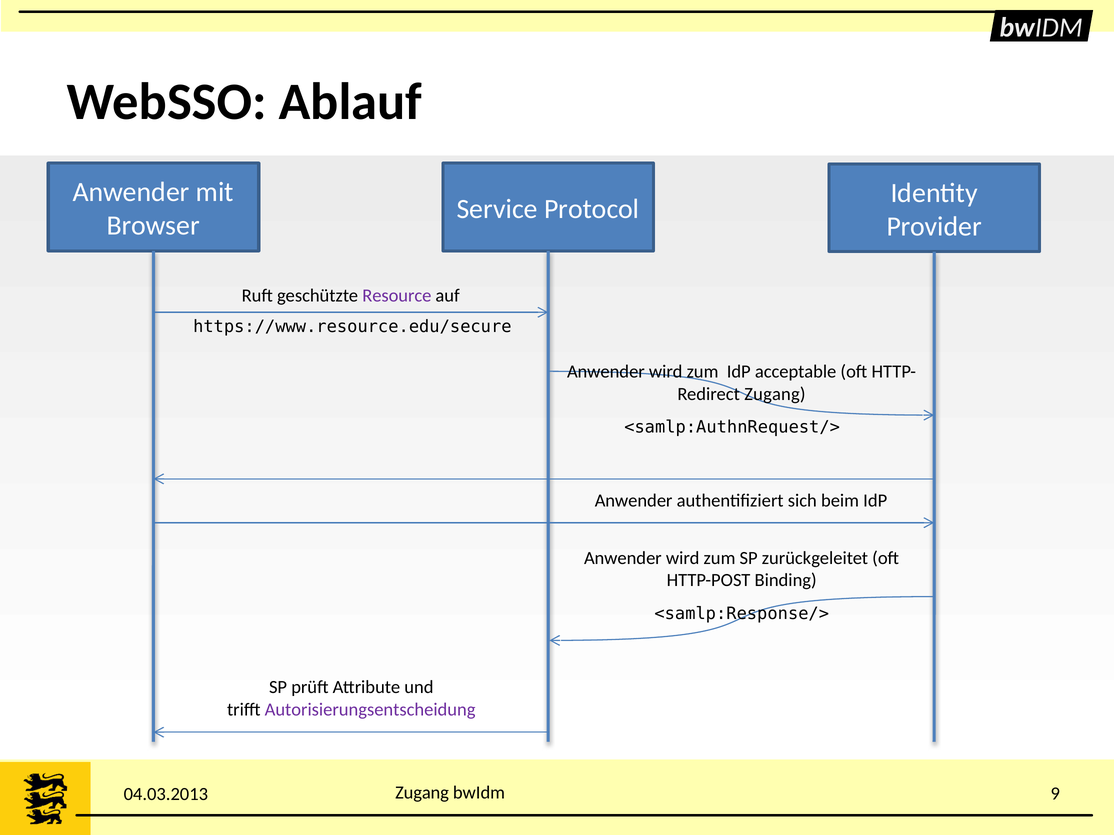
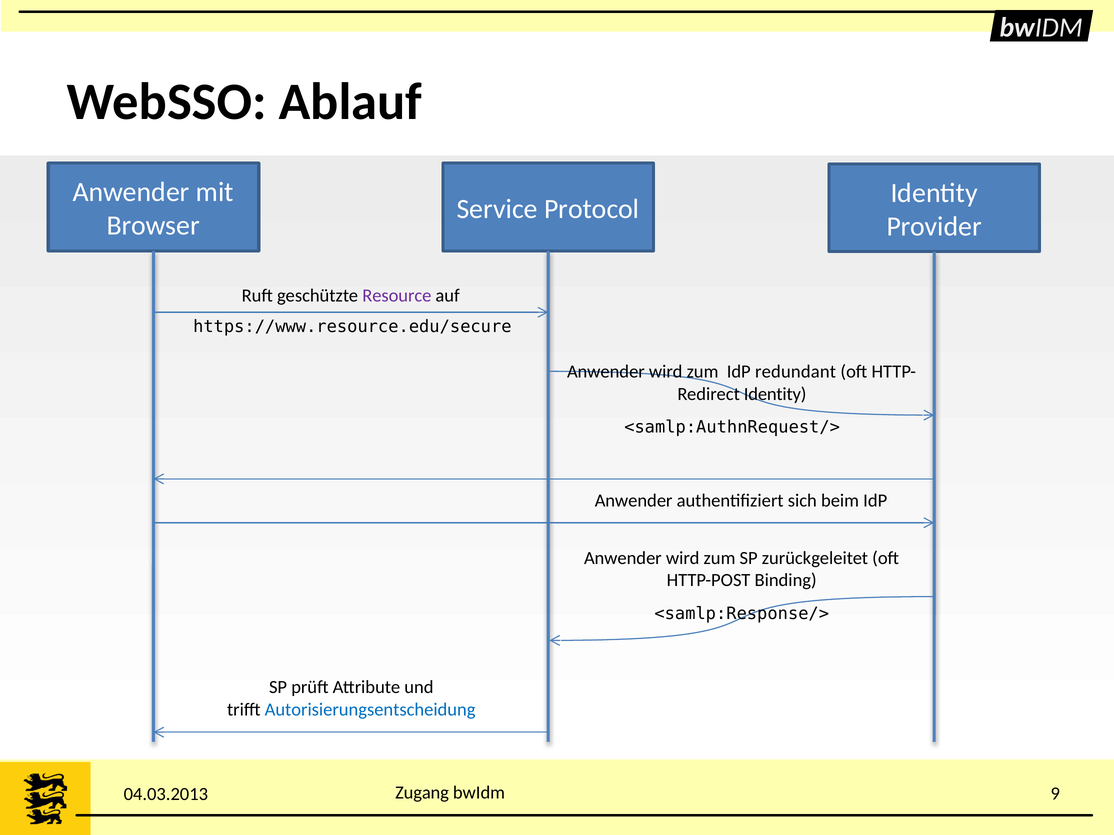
acceptable: acceptable -> redundant
Zugang at (775, 394): Zugang -> Identity
Autorisierungsentscheidung colour: purple -> blue
